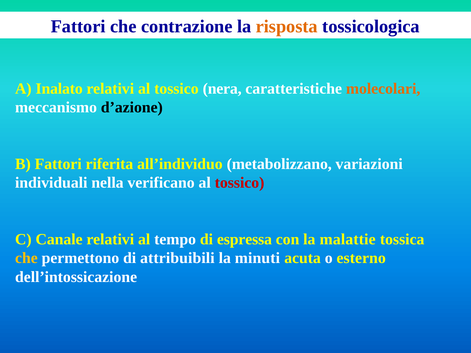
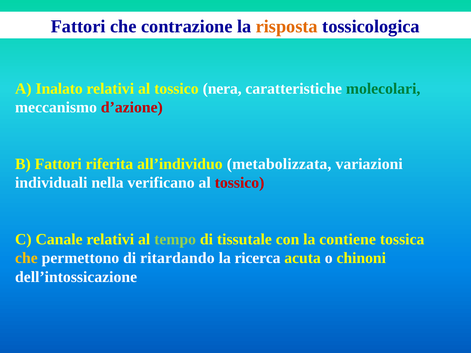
molecolari colour: orange -> green
d’azione colour: black -> red
metabolizzano: metabolizzano -> metabolizzata
tempo colour: white -> light green
espressa: espressa -> tissutale
malattie: malattie -> contiene
attribuibili: attribuibili -> ritardando
minuti: minuti -> ricerca
esterno: esterno -> chinoni
